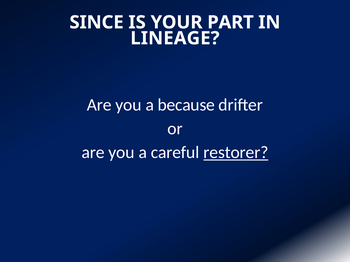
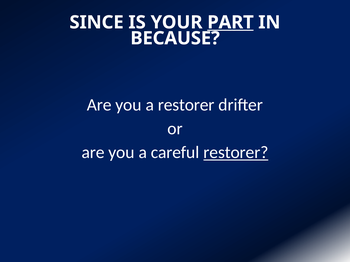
PART underline: none -> present
LINEAGE: LINEAGE -> BECAUSE
a because: because -> restorer
